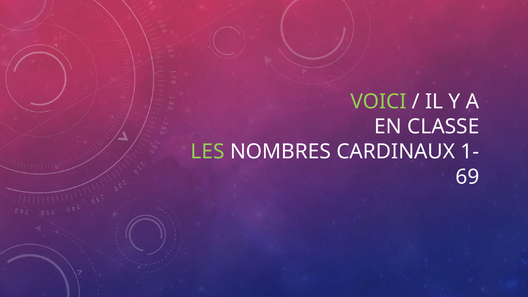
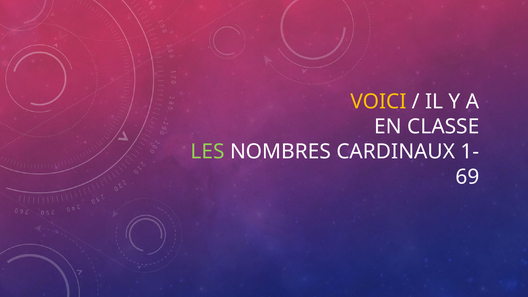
VOICI colour: light green -> yellow
